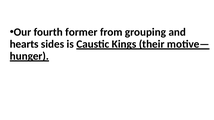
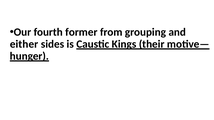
hearts: hearts -> either
